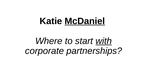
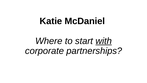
McDaniel underline: present -> none
